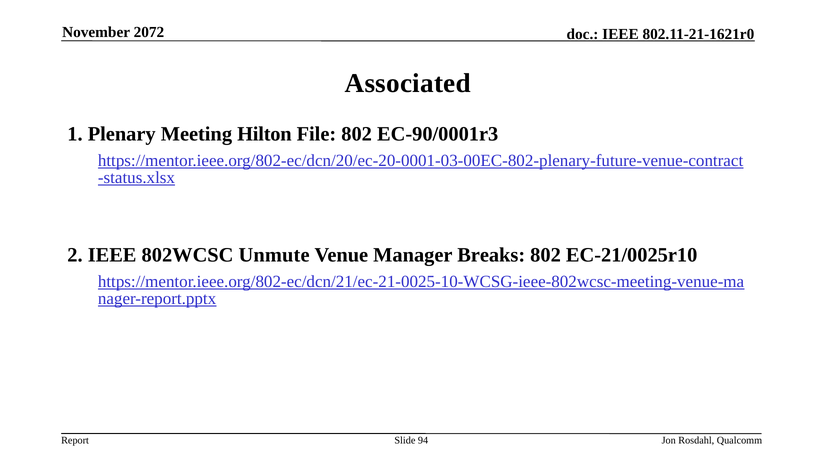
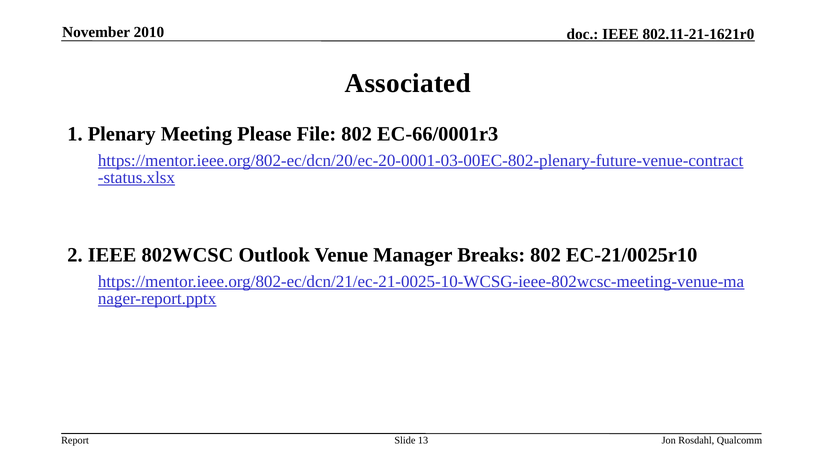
2072: 2072 -> 2010
Hilton: Hilton -> Please
EC-90/0001r3: EC-90/0001r3 -> EC-66/0001r3
Unmute: Unmute -> Outlook
94: 94 -> 13
